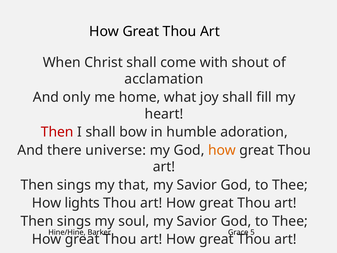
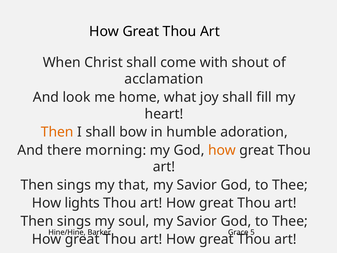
only: only -> look
Then at (57, 132) colour: red -> orange
universe: universe -> morning
